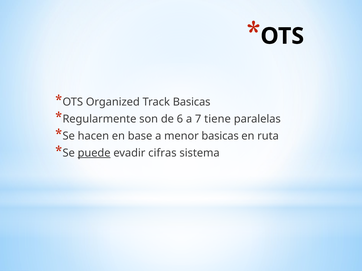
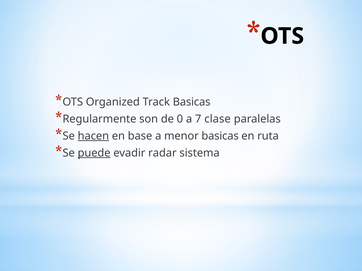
6: 6 -> 0
tiene: tiene -> clase
hacen underline: none -> present
cifras: cifras -> radar
